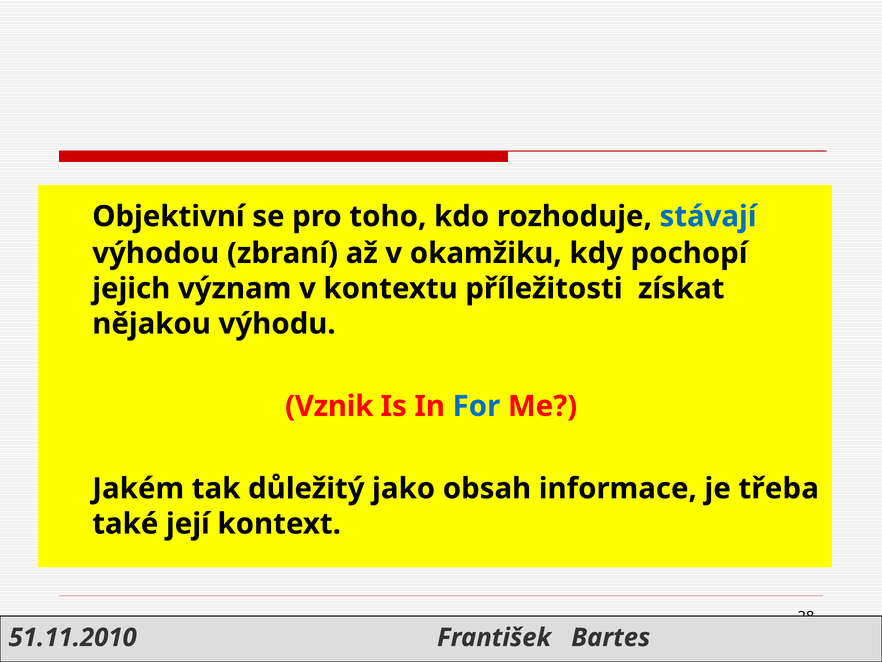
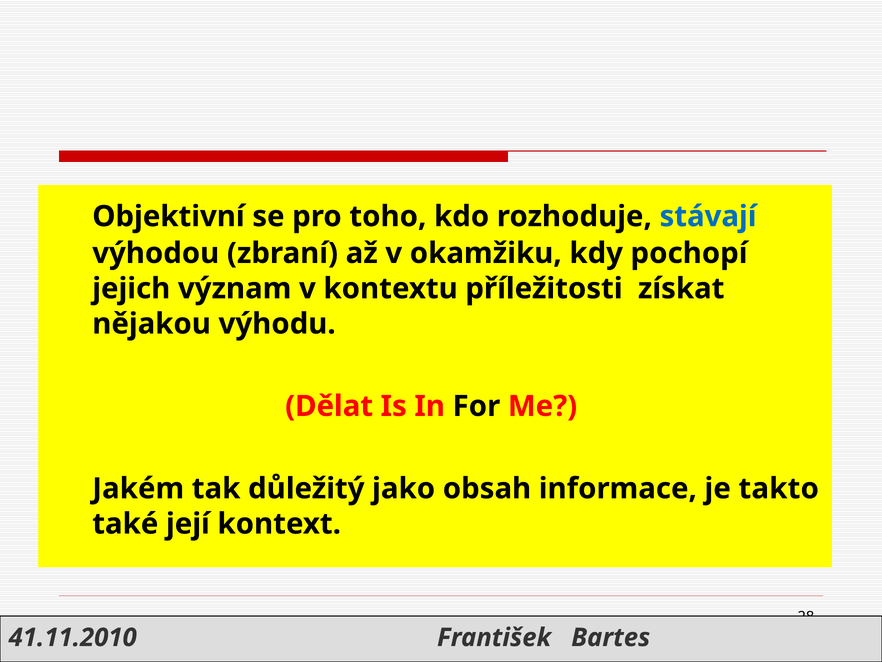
Vznik: Vznik -> Dělat
For colour: blue -> black
třeba: třeba -> takto
51.11.2010: 51.11.2010 -> 41.11.2010
